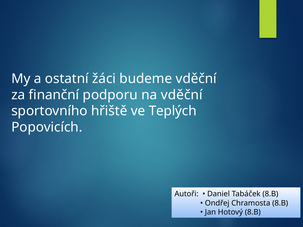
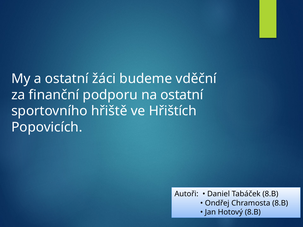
na vděční: vděční -> ostatní
Teplých: Teplých -> Hřištích
